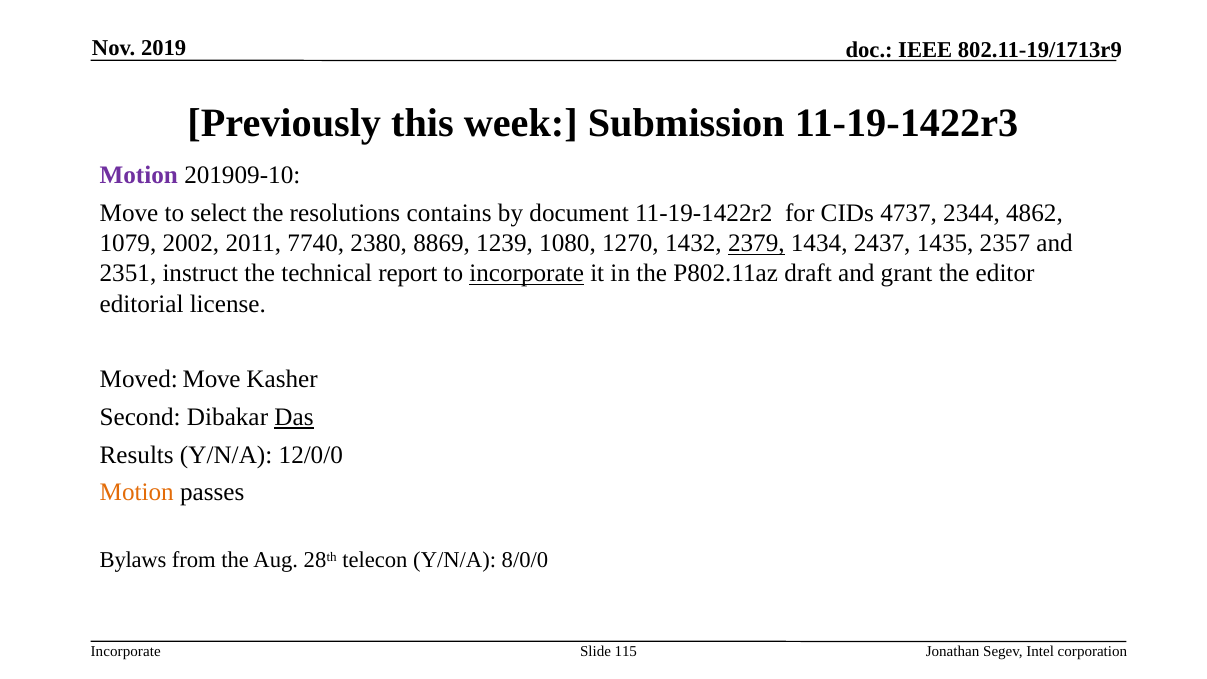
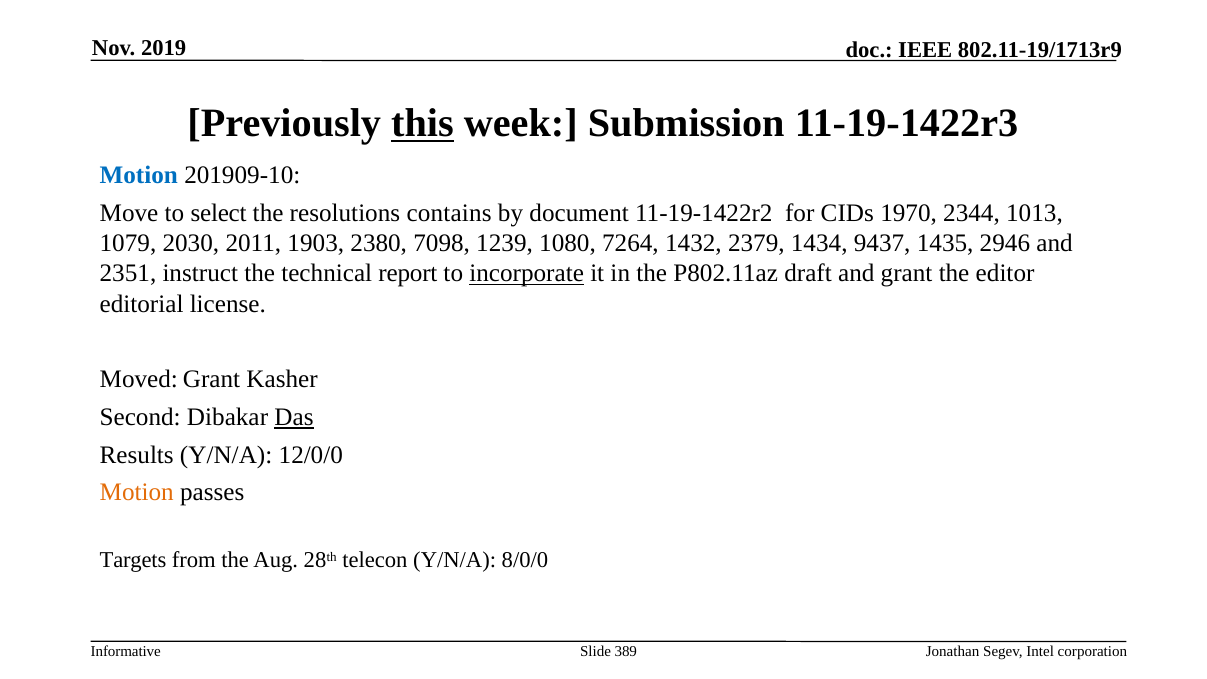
this underline: none -> present
Motion at (139, 176) colour: purple -> blue
4737: 4737 -> 1970
4862: 4862 -> 1013
2002: 2002 -> 2030
7740: 7740 -> 1903
8869: 8869 -> 7098
1270: 1270 -> 7264
2379 underline: present -> none
2437: 2437 -> 9437
2357: 2357 -> 2946
Moved Move: Move -> Grant
Bylaws: Bylaws -> Targets
Incorporate at (126, 651): Incorporate -> Informative
115: 115 -> 389
